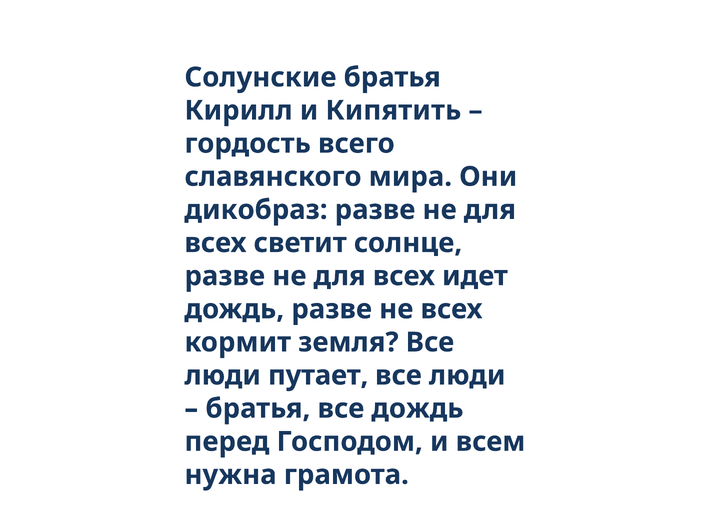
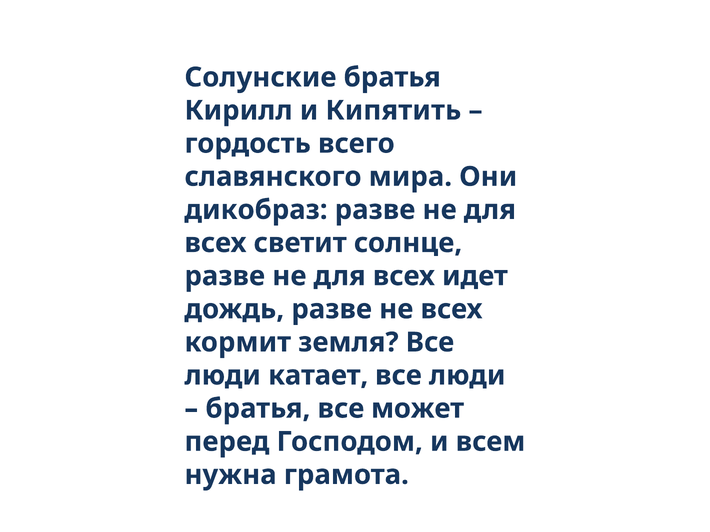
путает: путает -> катает
все дождь: дождь -> может
